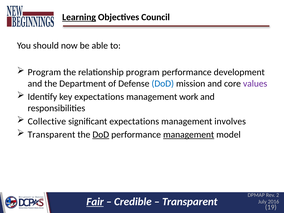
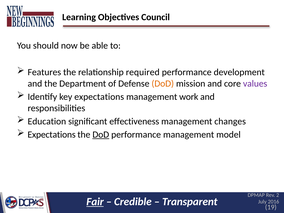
Learning underline: present -> none
Program at (44, 72): Program -> Features
relationship program: program -> required
DoD at (163, 83) colour: blue -> orange
Collective: Collective -> Education
significant expectations: expectations -> effectiveness
involves: involves -> changes
Transparent at (51, 135): Transparent -> Expectations
management at (189, 135) underline: present -> none
